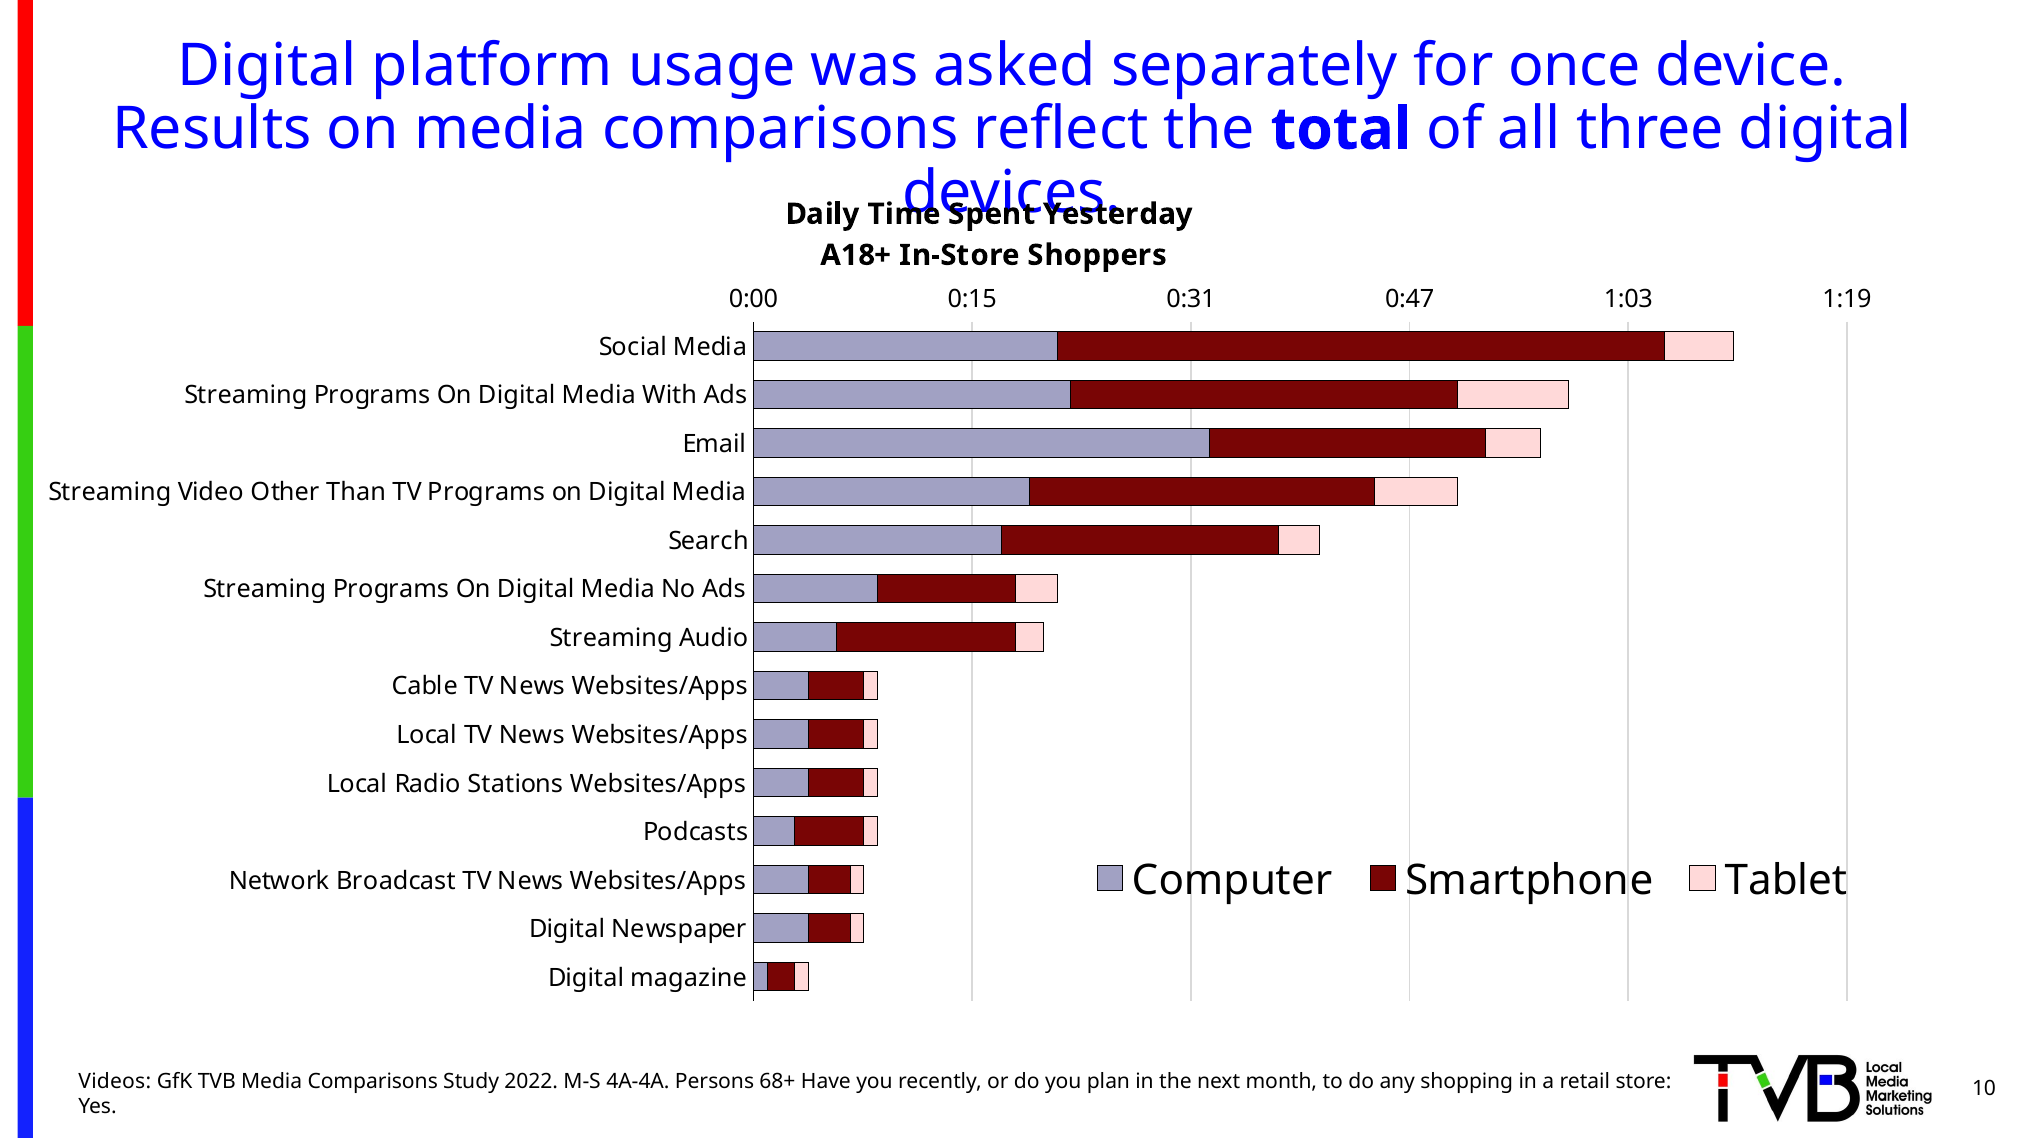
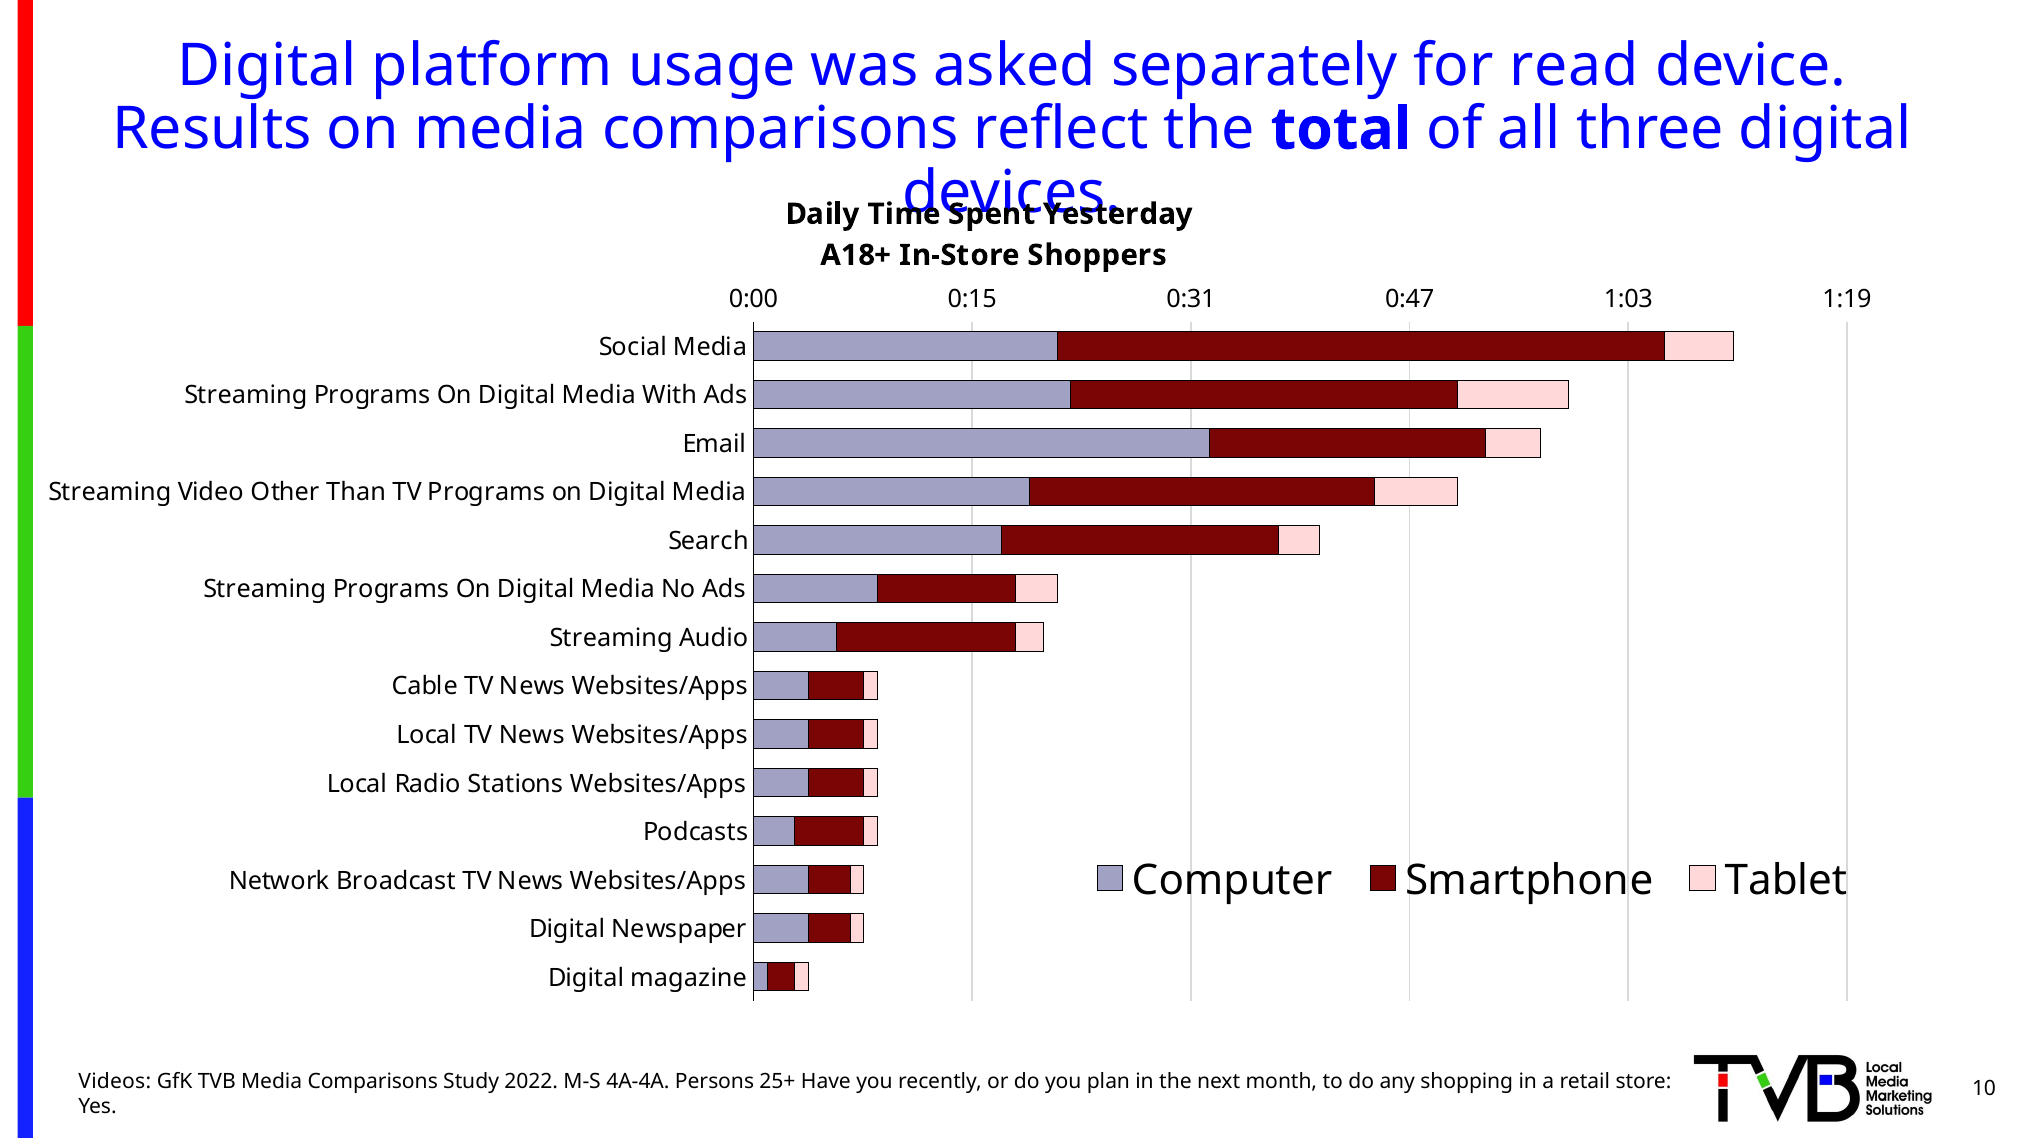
once: once -> read
68+: 68+ -> 25+
